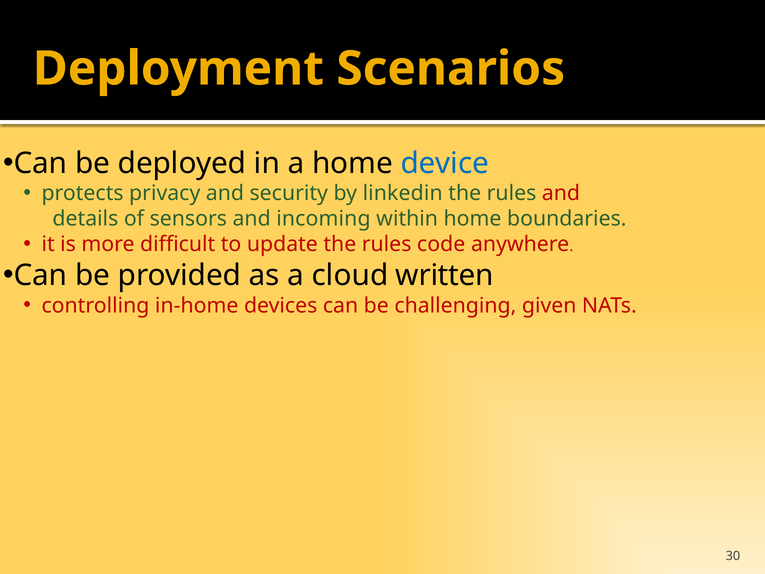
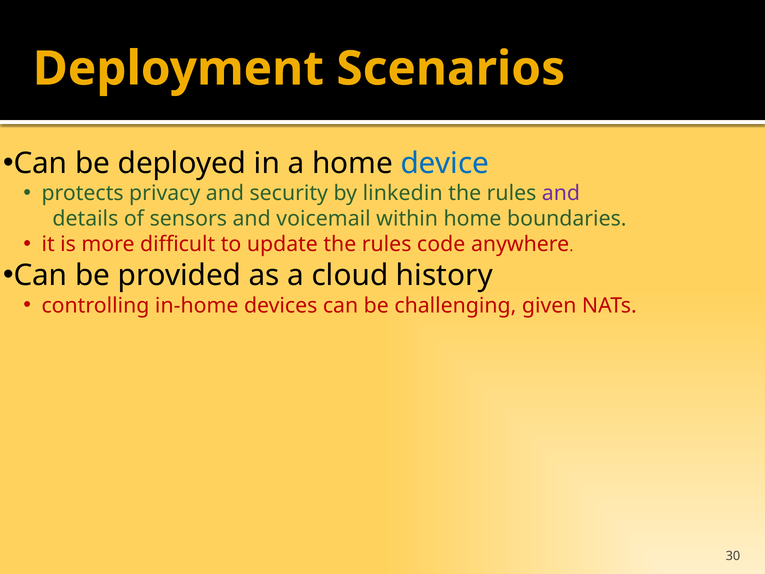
and at (561, 193) colour: red -> purple
incoming: incoming -> voicemail
written: written -> history
